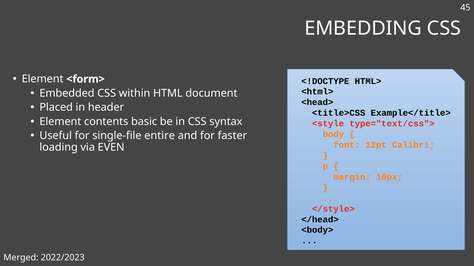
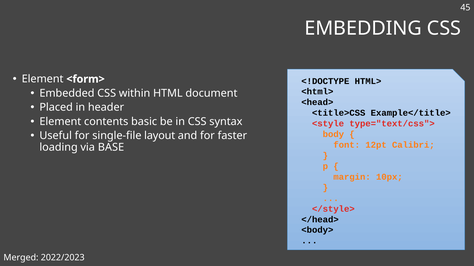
entire: entire -> layout
EVEN: EVEN -> BASE
